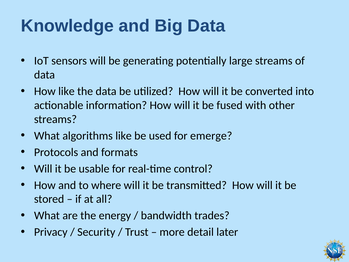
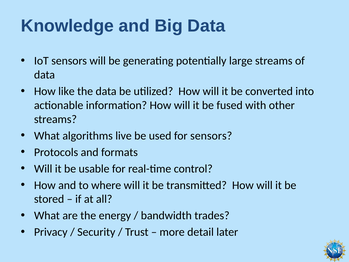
algorithms like: like -> live
for emerge: emerge -> sensors
